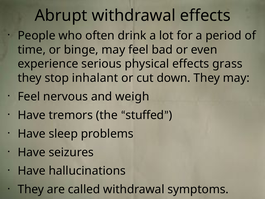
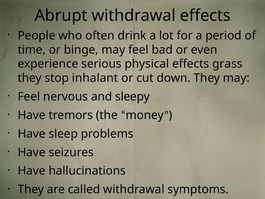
weigh: weigh -> sleepy
stuffed: stuffed -> money
